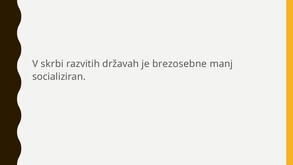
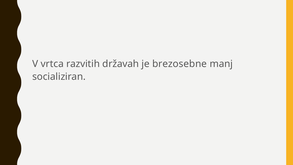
skrbi: skrbi -> vrtca
